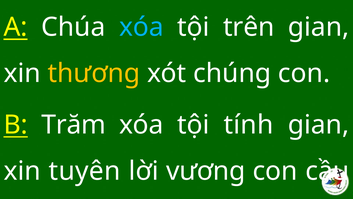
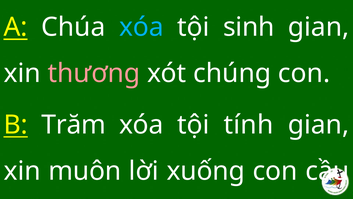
trên: trên -> sinh
thương colour: yellow -> pink
tuyên: tuyên -> muôn
vương: vương -> xuống
